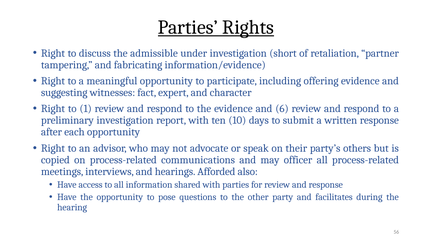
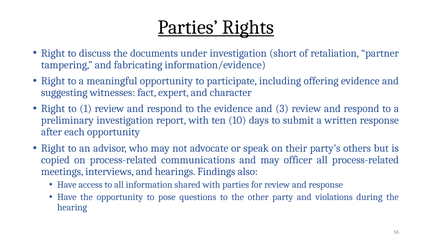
admissible: admissible -> documents
6: 6 -> 3
Afforded: Afforded -> Findings
facilitates: facilitates -> violations
